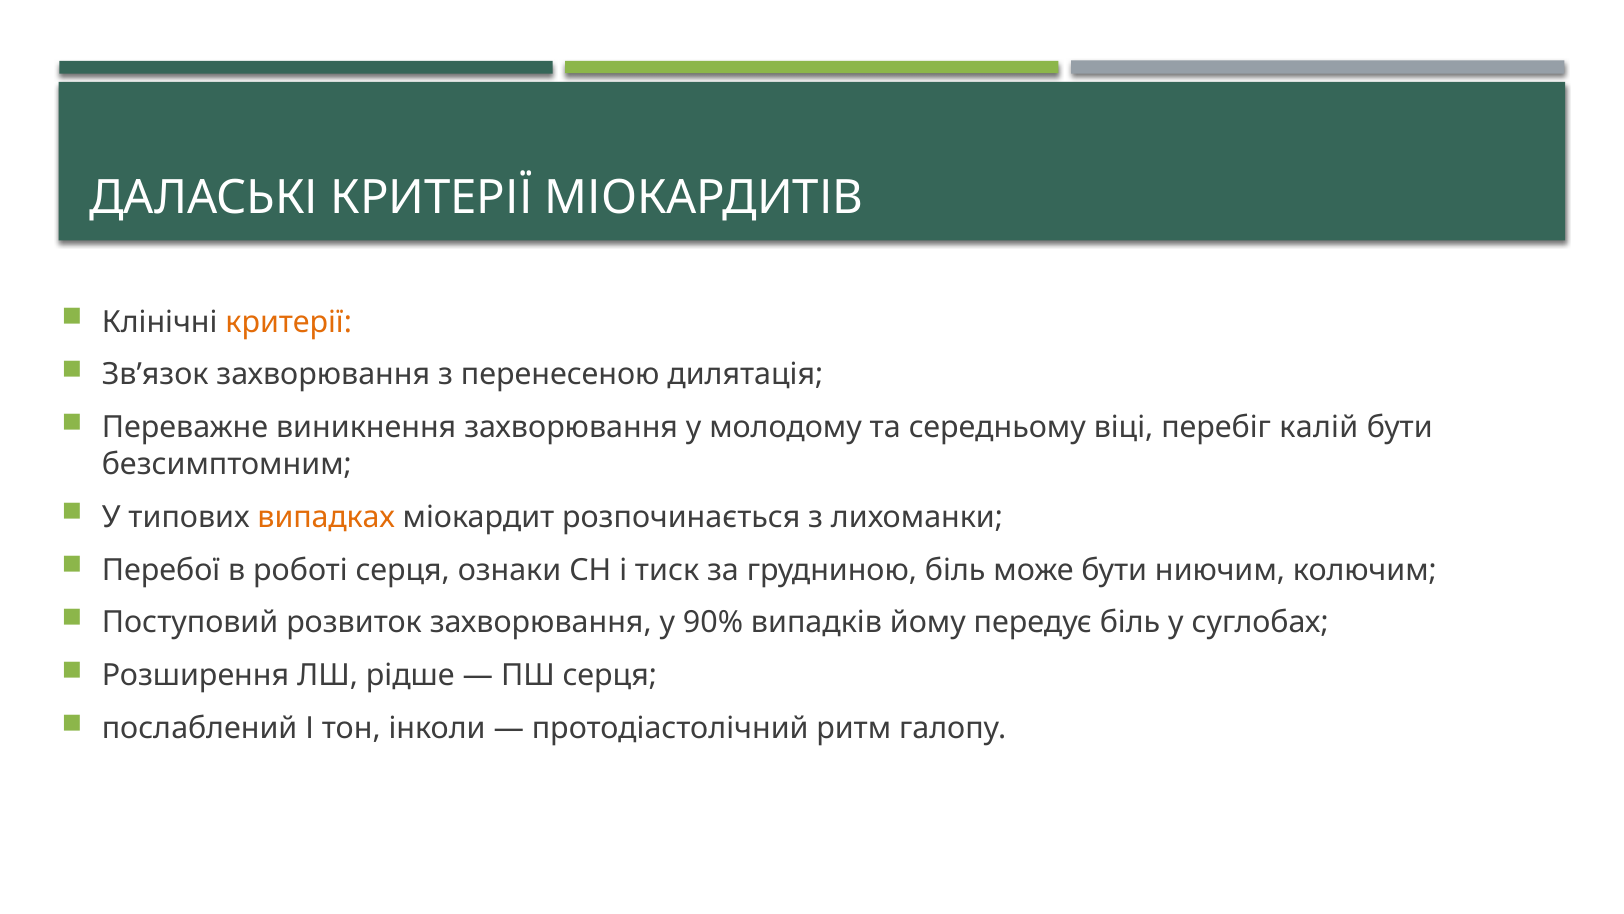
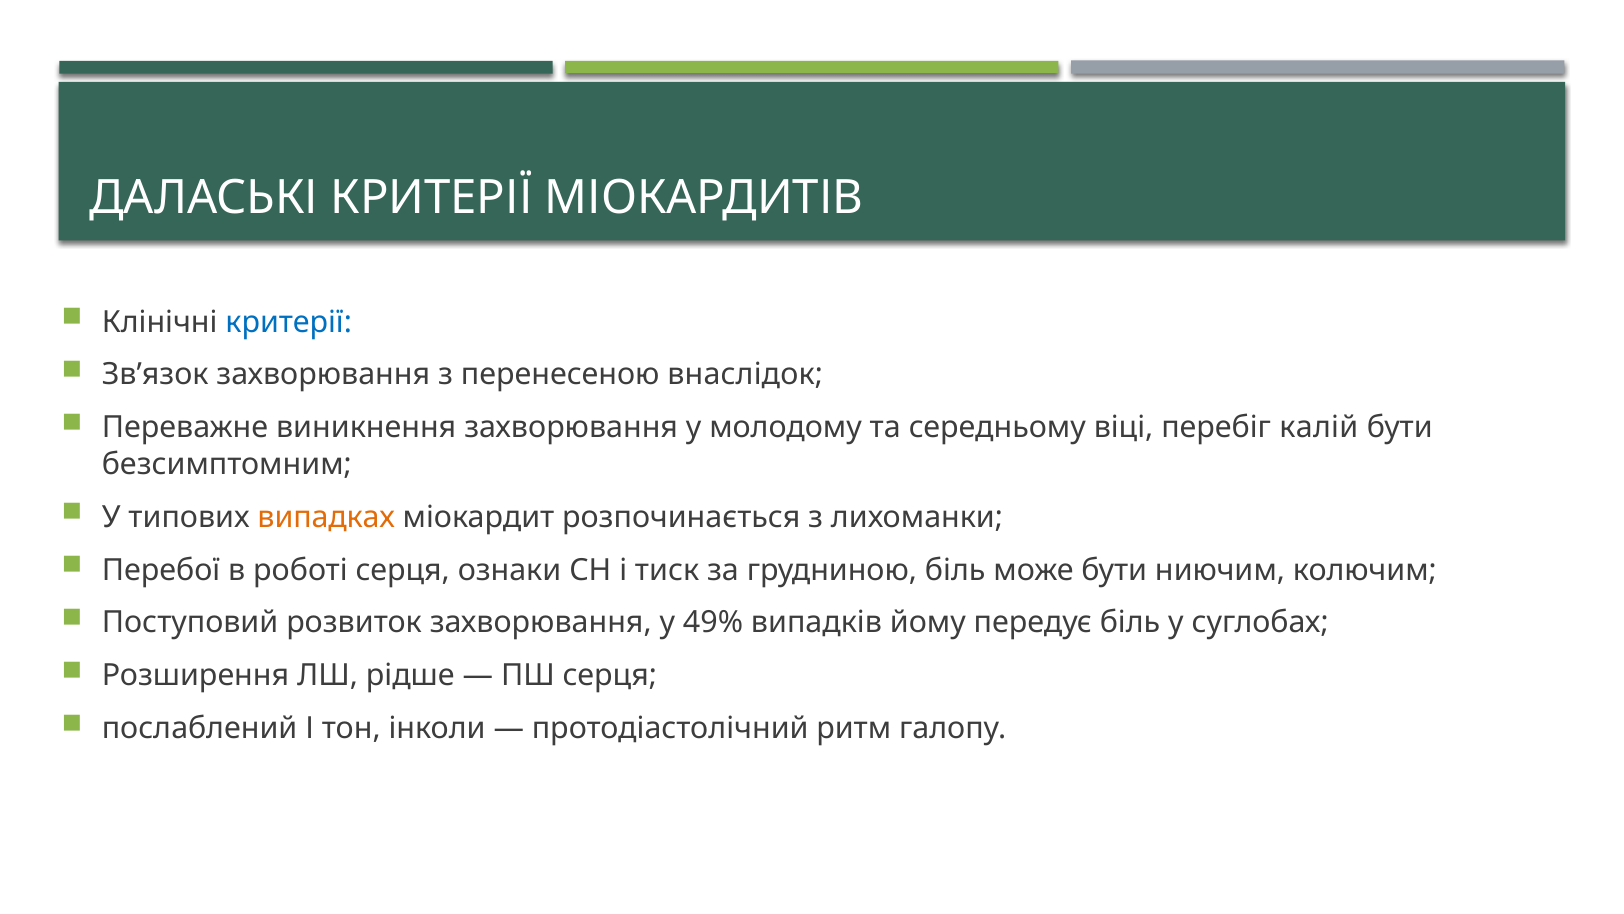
критерії at (289, 322) colour: orange -> blue
дилятація: дилятація -> внаслідок
90%: 90% -> 49%
